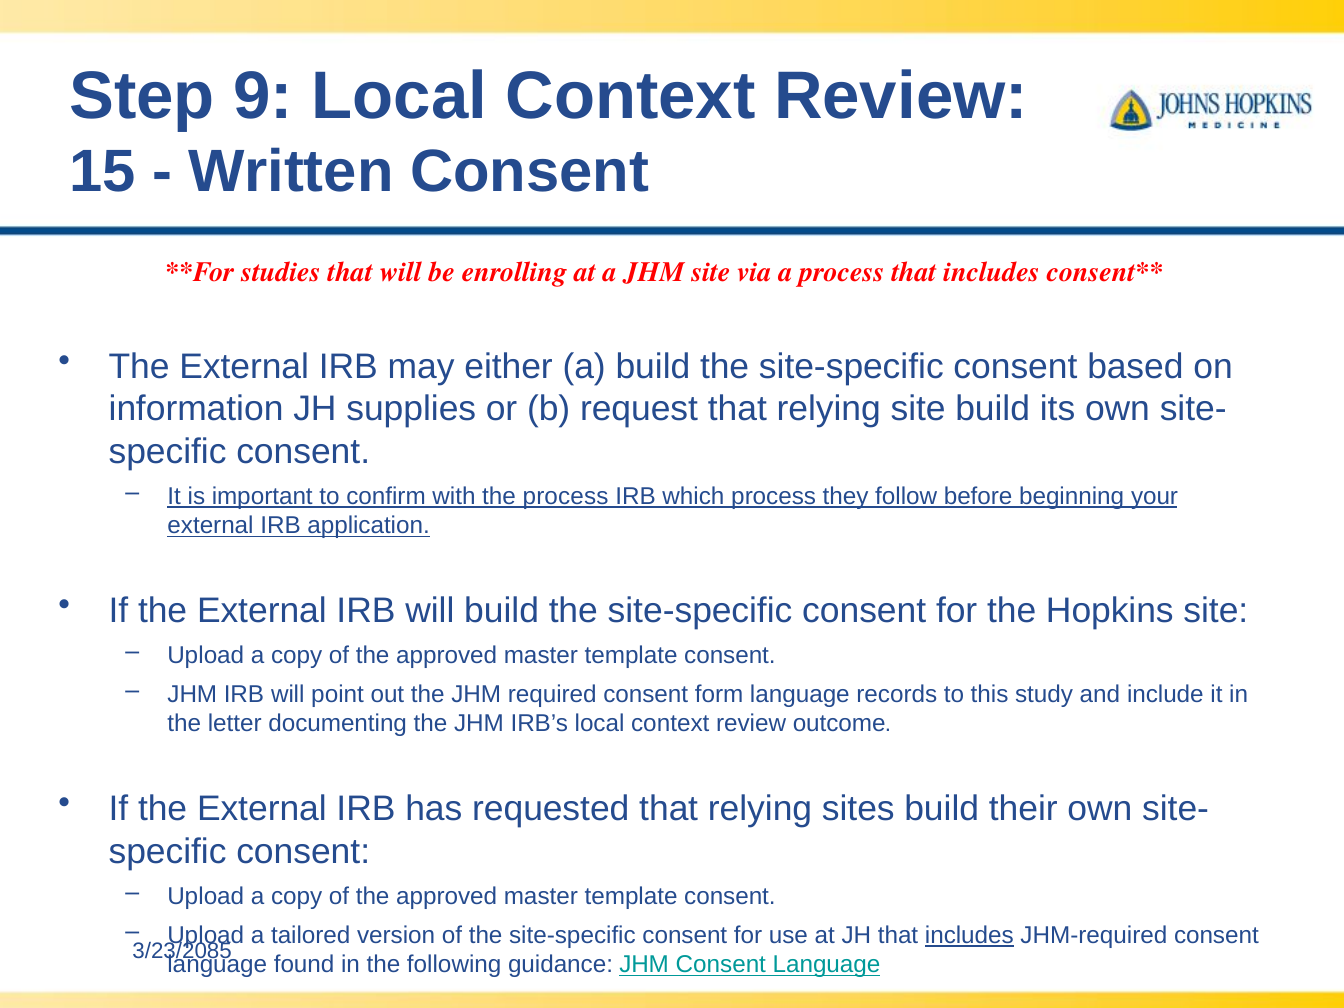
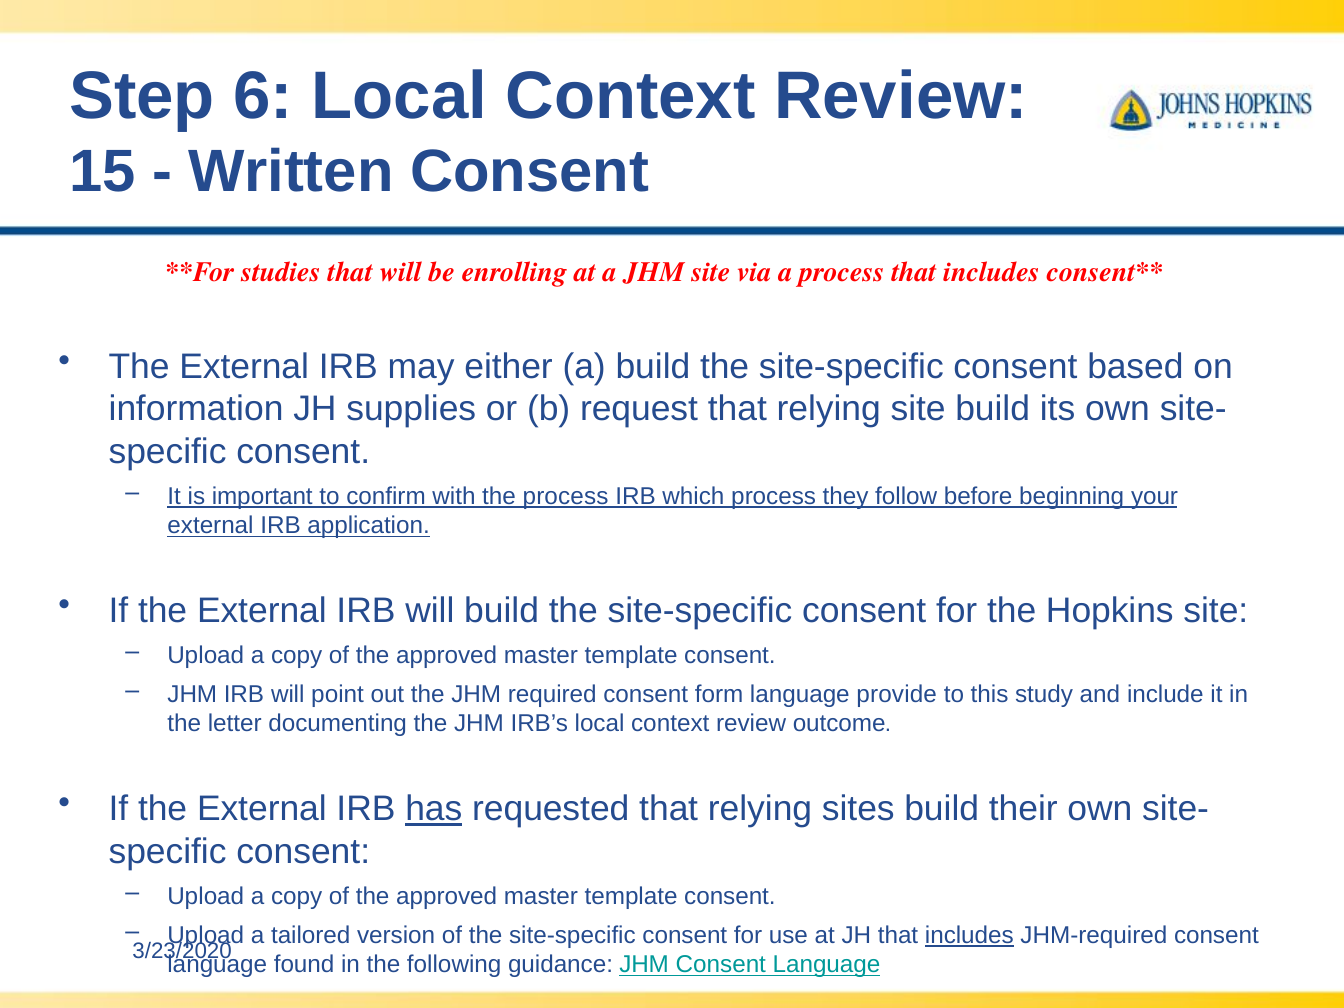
9: 9 -> 6
records: records -> provide
has underline: none -> present
3/23/2085: 3/23/2085 -> 3/23/2020
